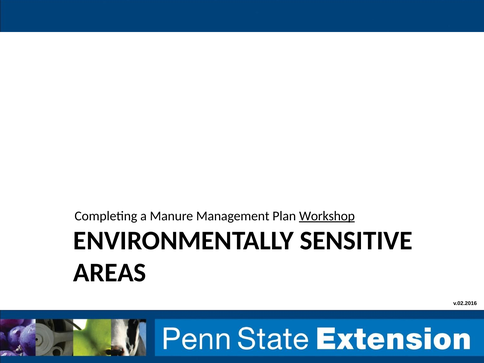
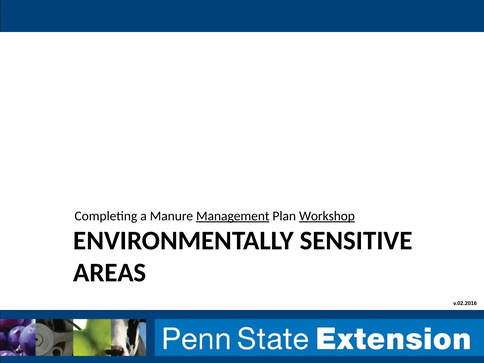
Management underline: none -> present
